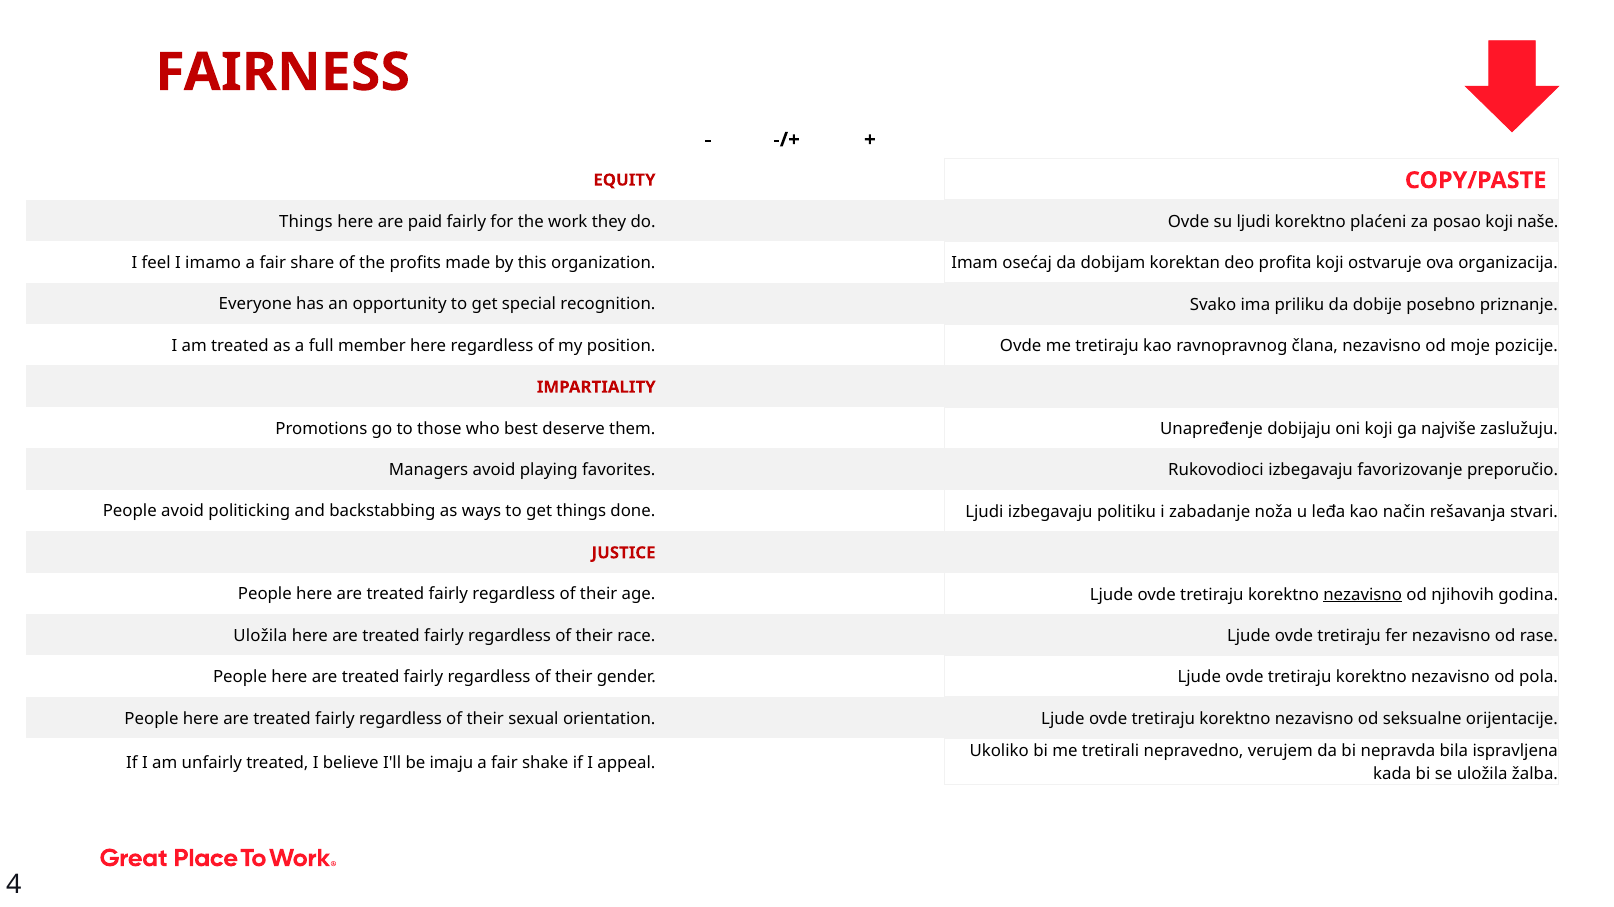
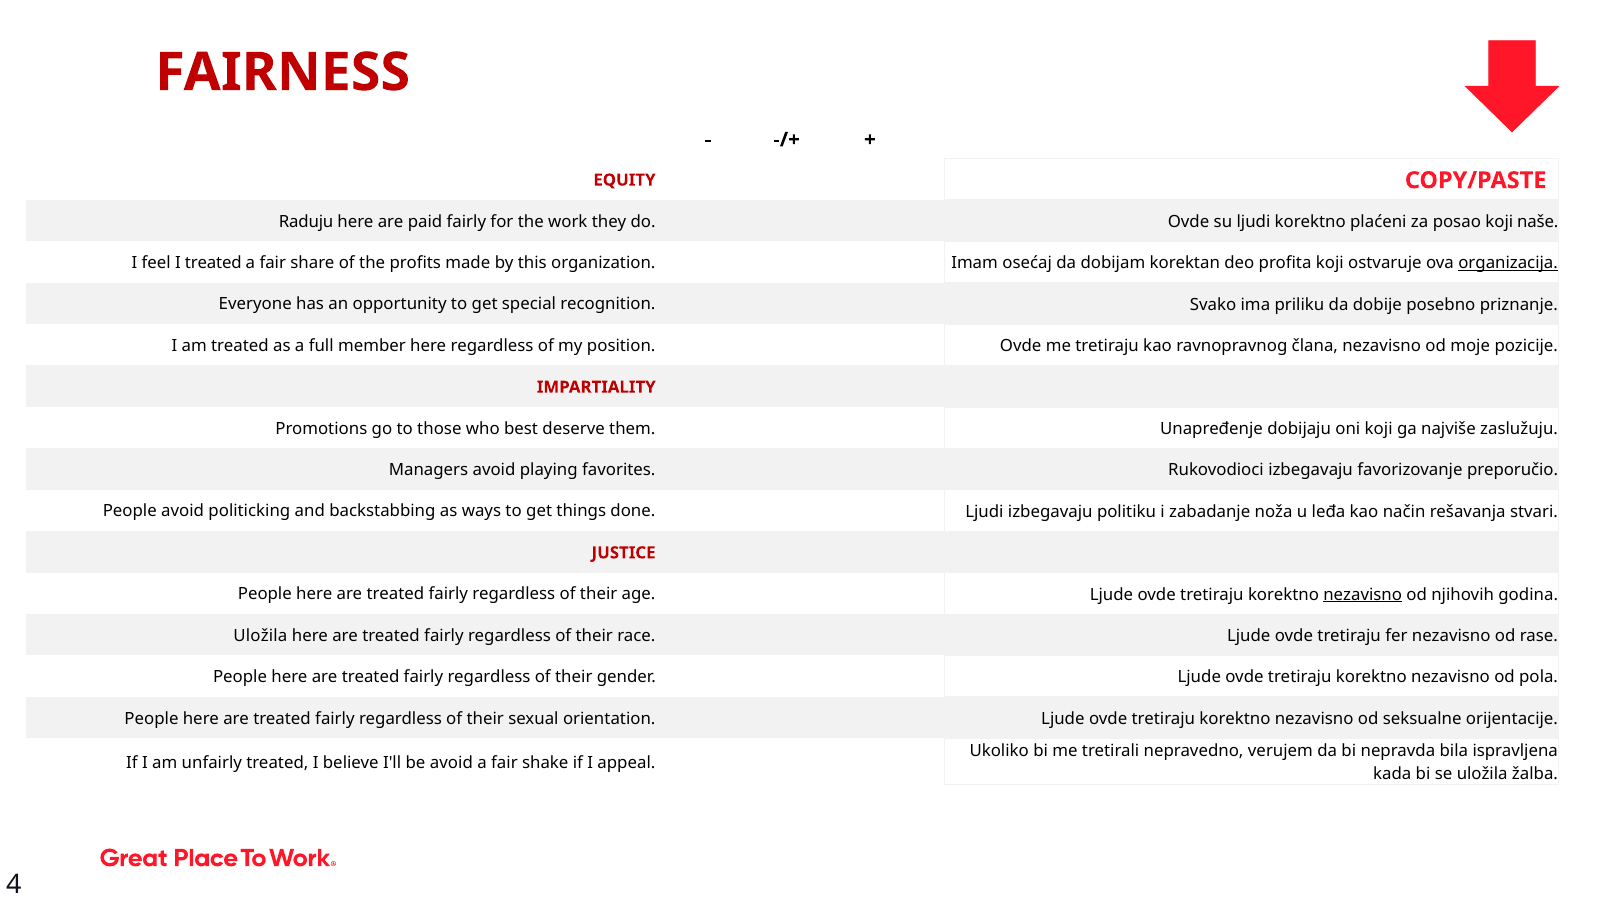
Things at (306, 222): Things -> Raduju
I imamo: imamo -> treated
organizacija underline: none -> present
be imaju: imaju -> avoid
